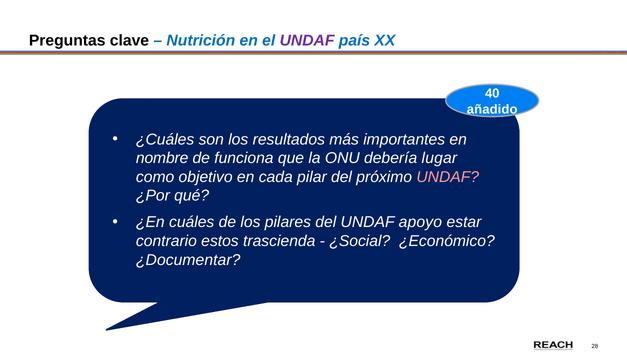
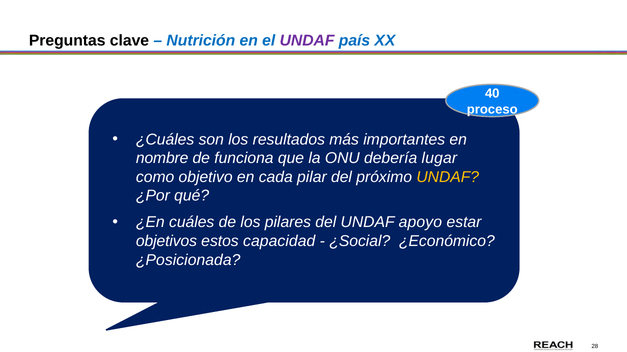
añadido: añadido -> proceso
UNDAF at (448, 177) colour: pink -> yellow
contrario: contrario -> objetivos
trascienda: trascienda -> capacidad
¿Documentar: ¿Documentar -> ¿Posicionada
